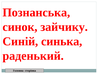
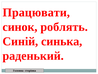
Познанська: Познанська -> Працювати
зайчику: зайчику -> роблять
